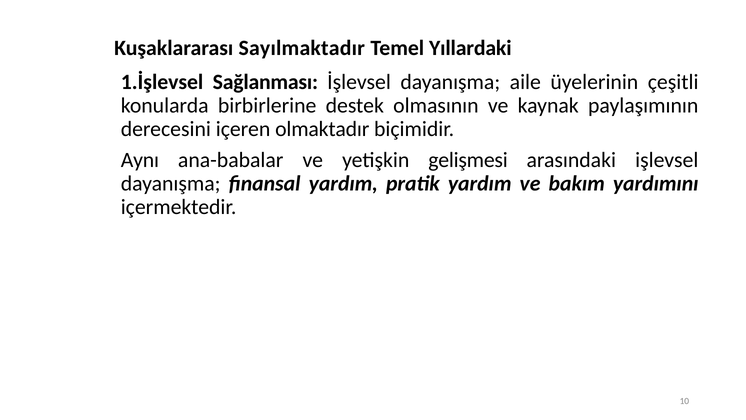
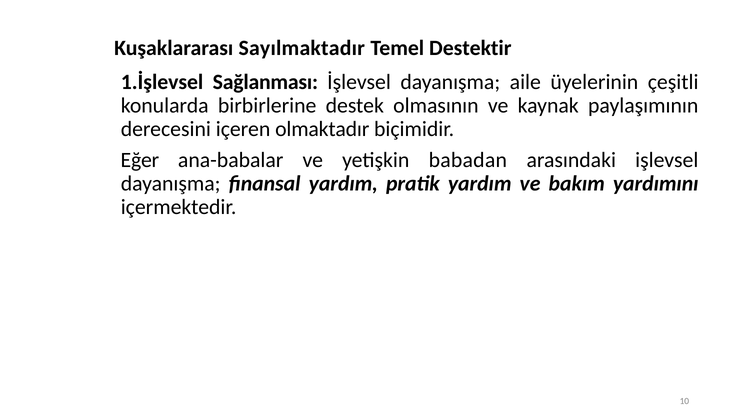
Yıllardaki: Yıllardaki -> Destektir
Aynı: Aynı -> Eğer
gelişmesi: gelişmesi -> babadan
